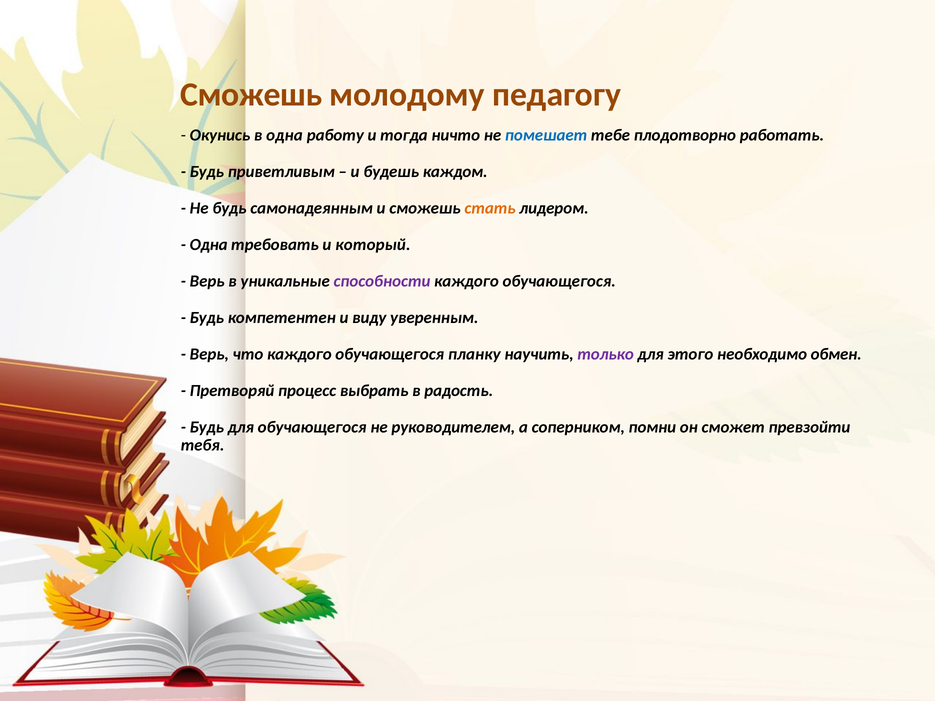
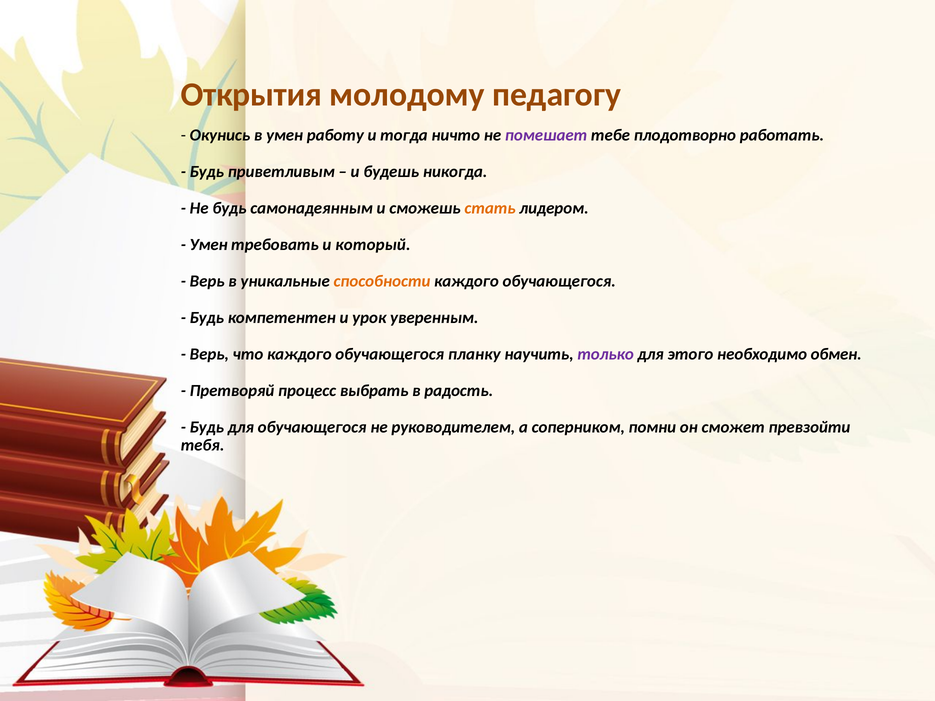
Сможешь at (251, 95): Сможешь -> Открытия
в одна: одна -> умен
помешает colour: blue -> purple
каждом: каждом -> никогда
Одна at (209, 245): Одна -> Умен
способности colour: purple -> orange
виду: виду -> урок
